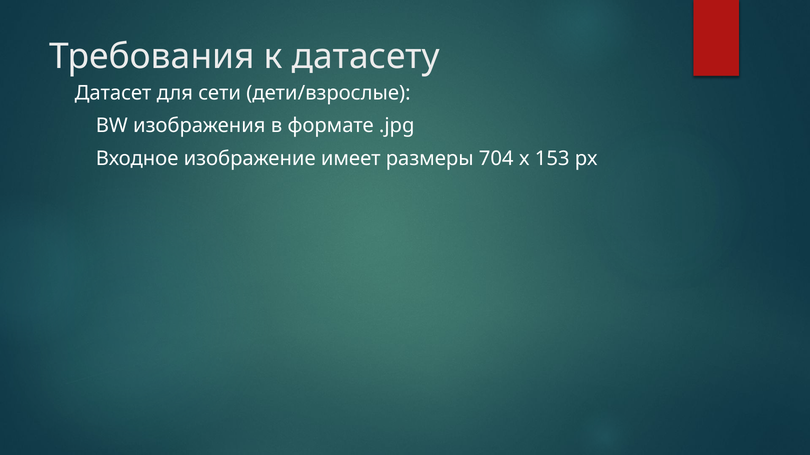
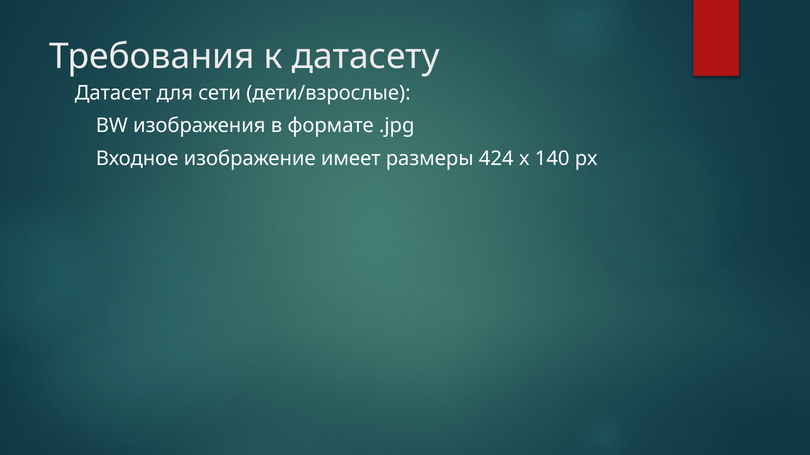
704: 704 -> 424
153: 153 -> 140
